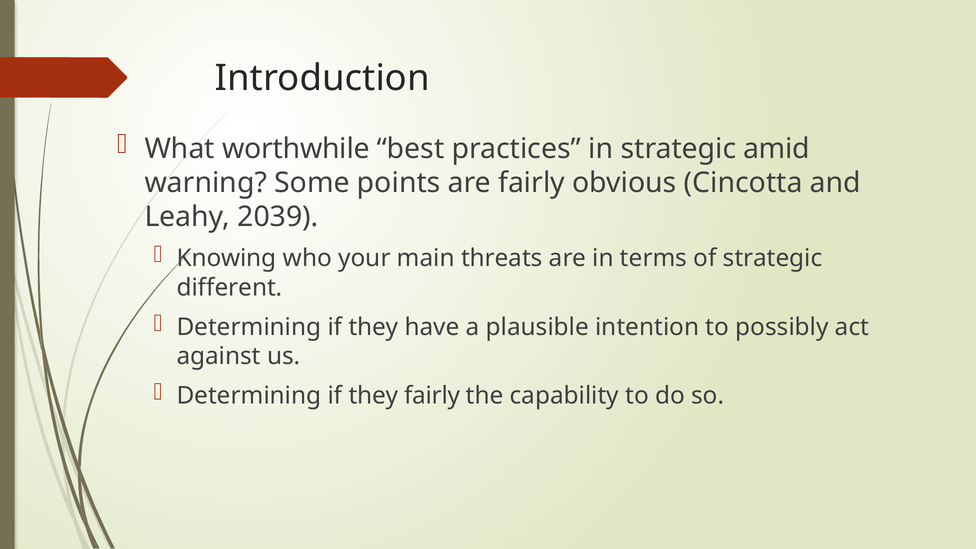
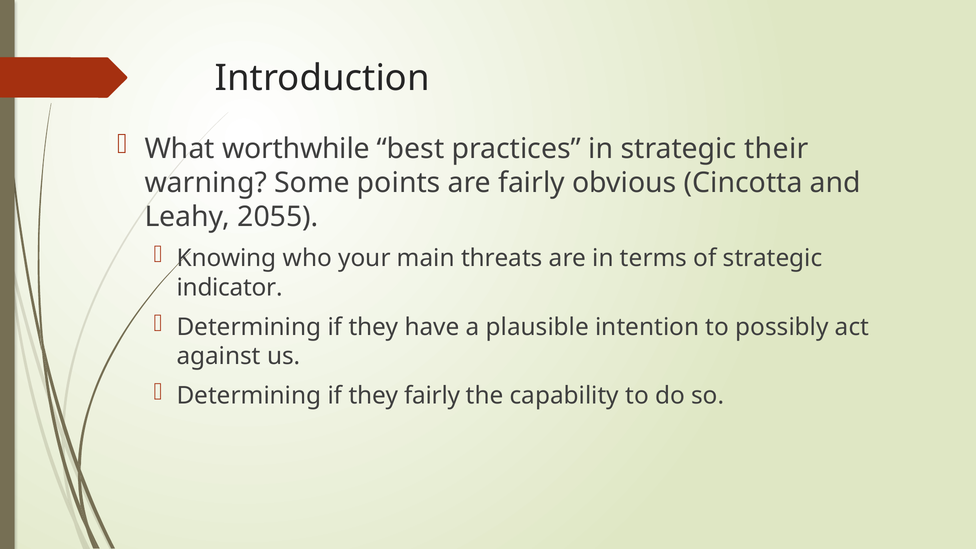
amid: amid -> their
2039: 2039 -> 2055
different: different -> indicator
